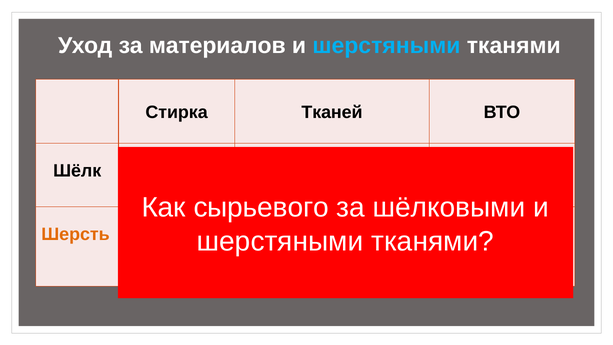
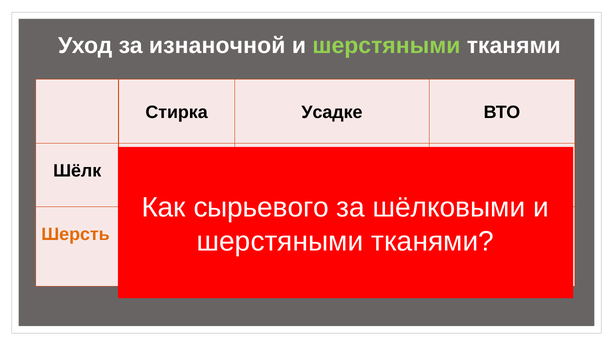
за материалов: материалов -> изнаночной
шерстяными at (386, 46) colour: light blue -> light green
Тканей: Тканей -> Усадке
